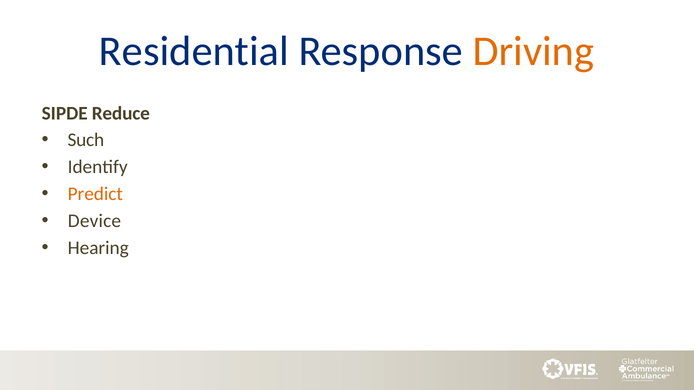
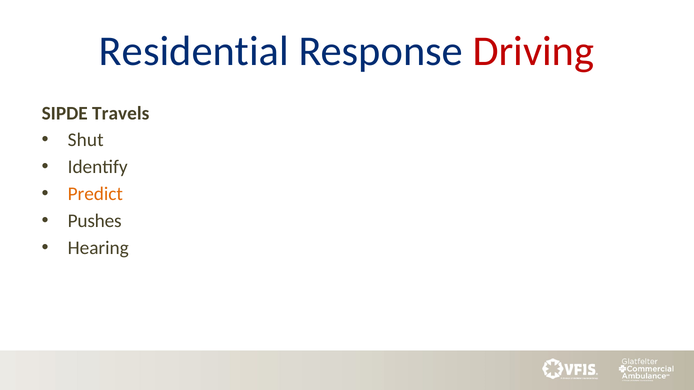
Driving colour: orange -> red
Reduce: Reduce -> Travels
Such: Such -> Shut
Device: Device -> Pushes
